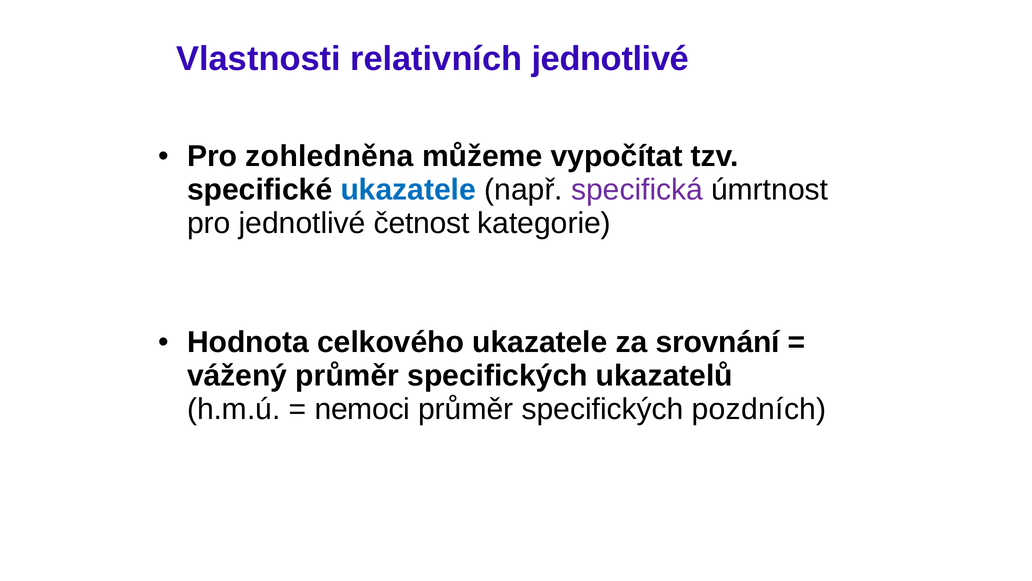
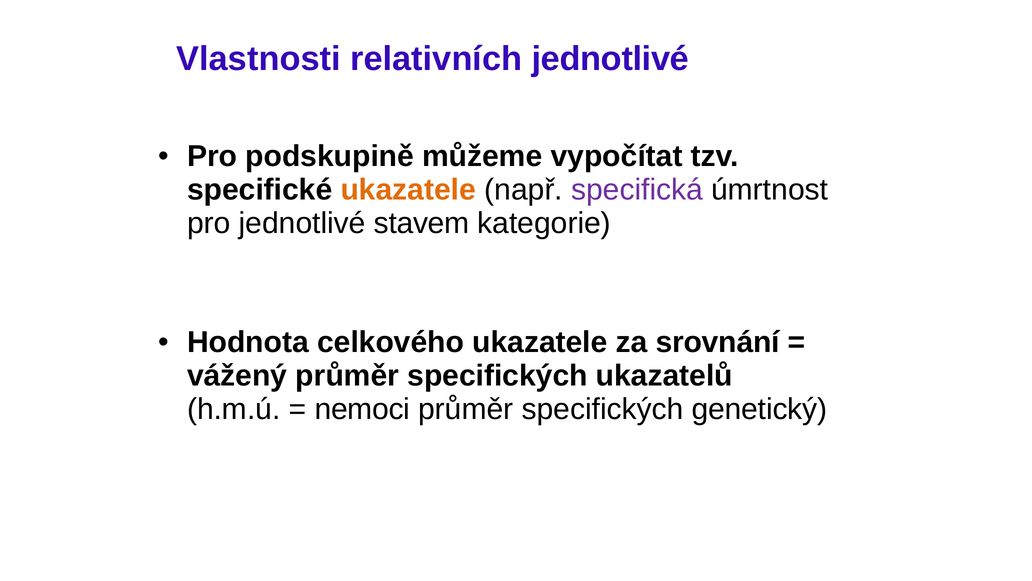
zohledněna: zohledněna -> podskupině
ukazatele at (408, 189) colour: blue -> orange
četnost: četnost -> stavem
pozdních: pozdních -> genetický
